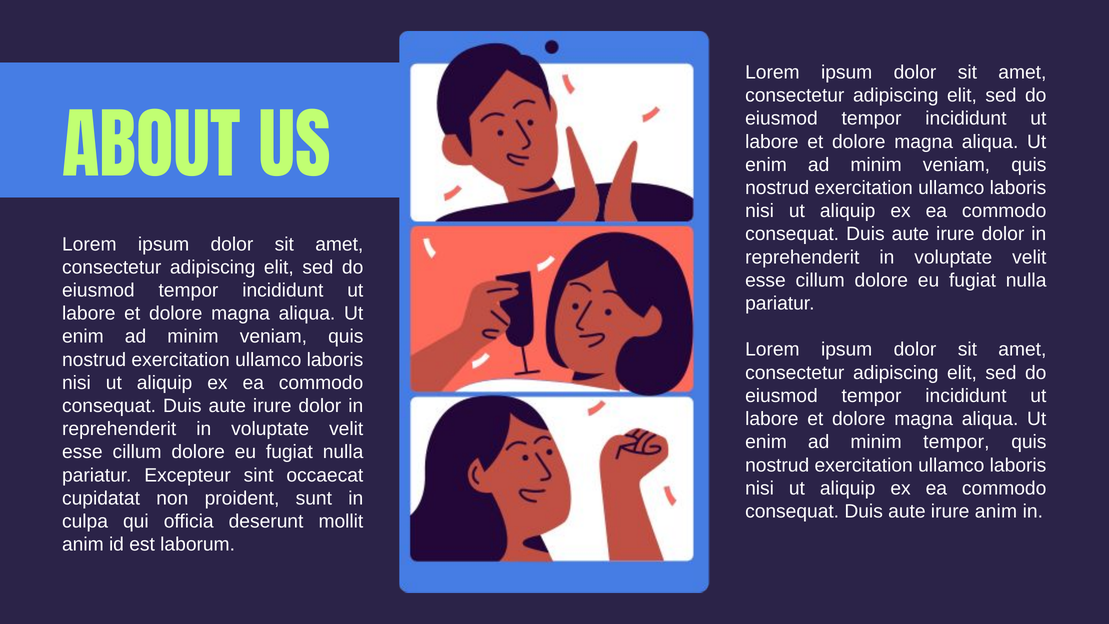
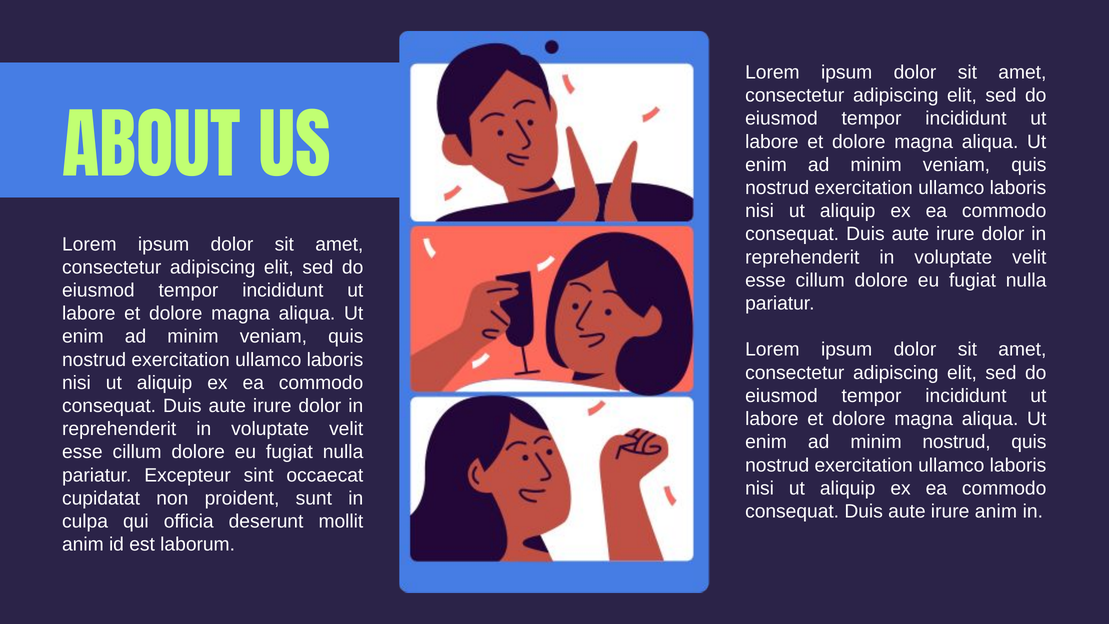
minim tempor: tempor -> nostrud
